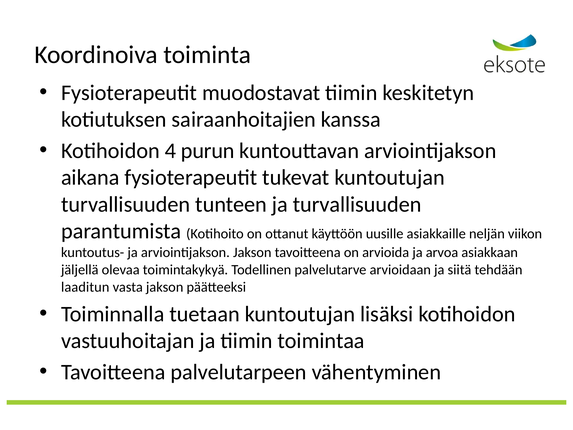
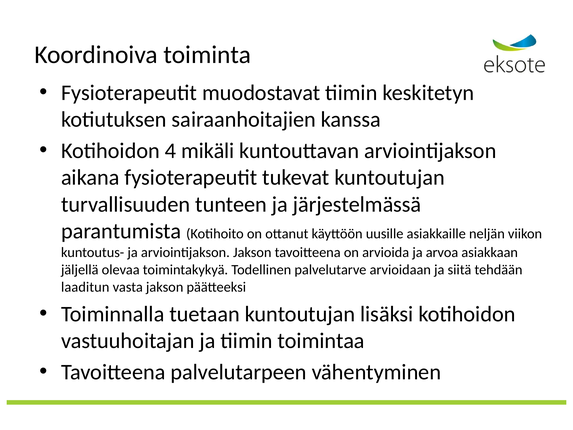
purun: purun -> mikäli
ja turvallisuuden: turvallisuuden -> järjestelmässä
